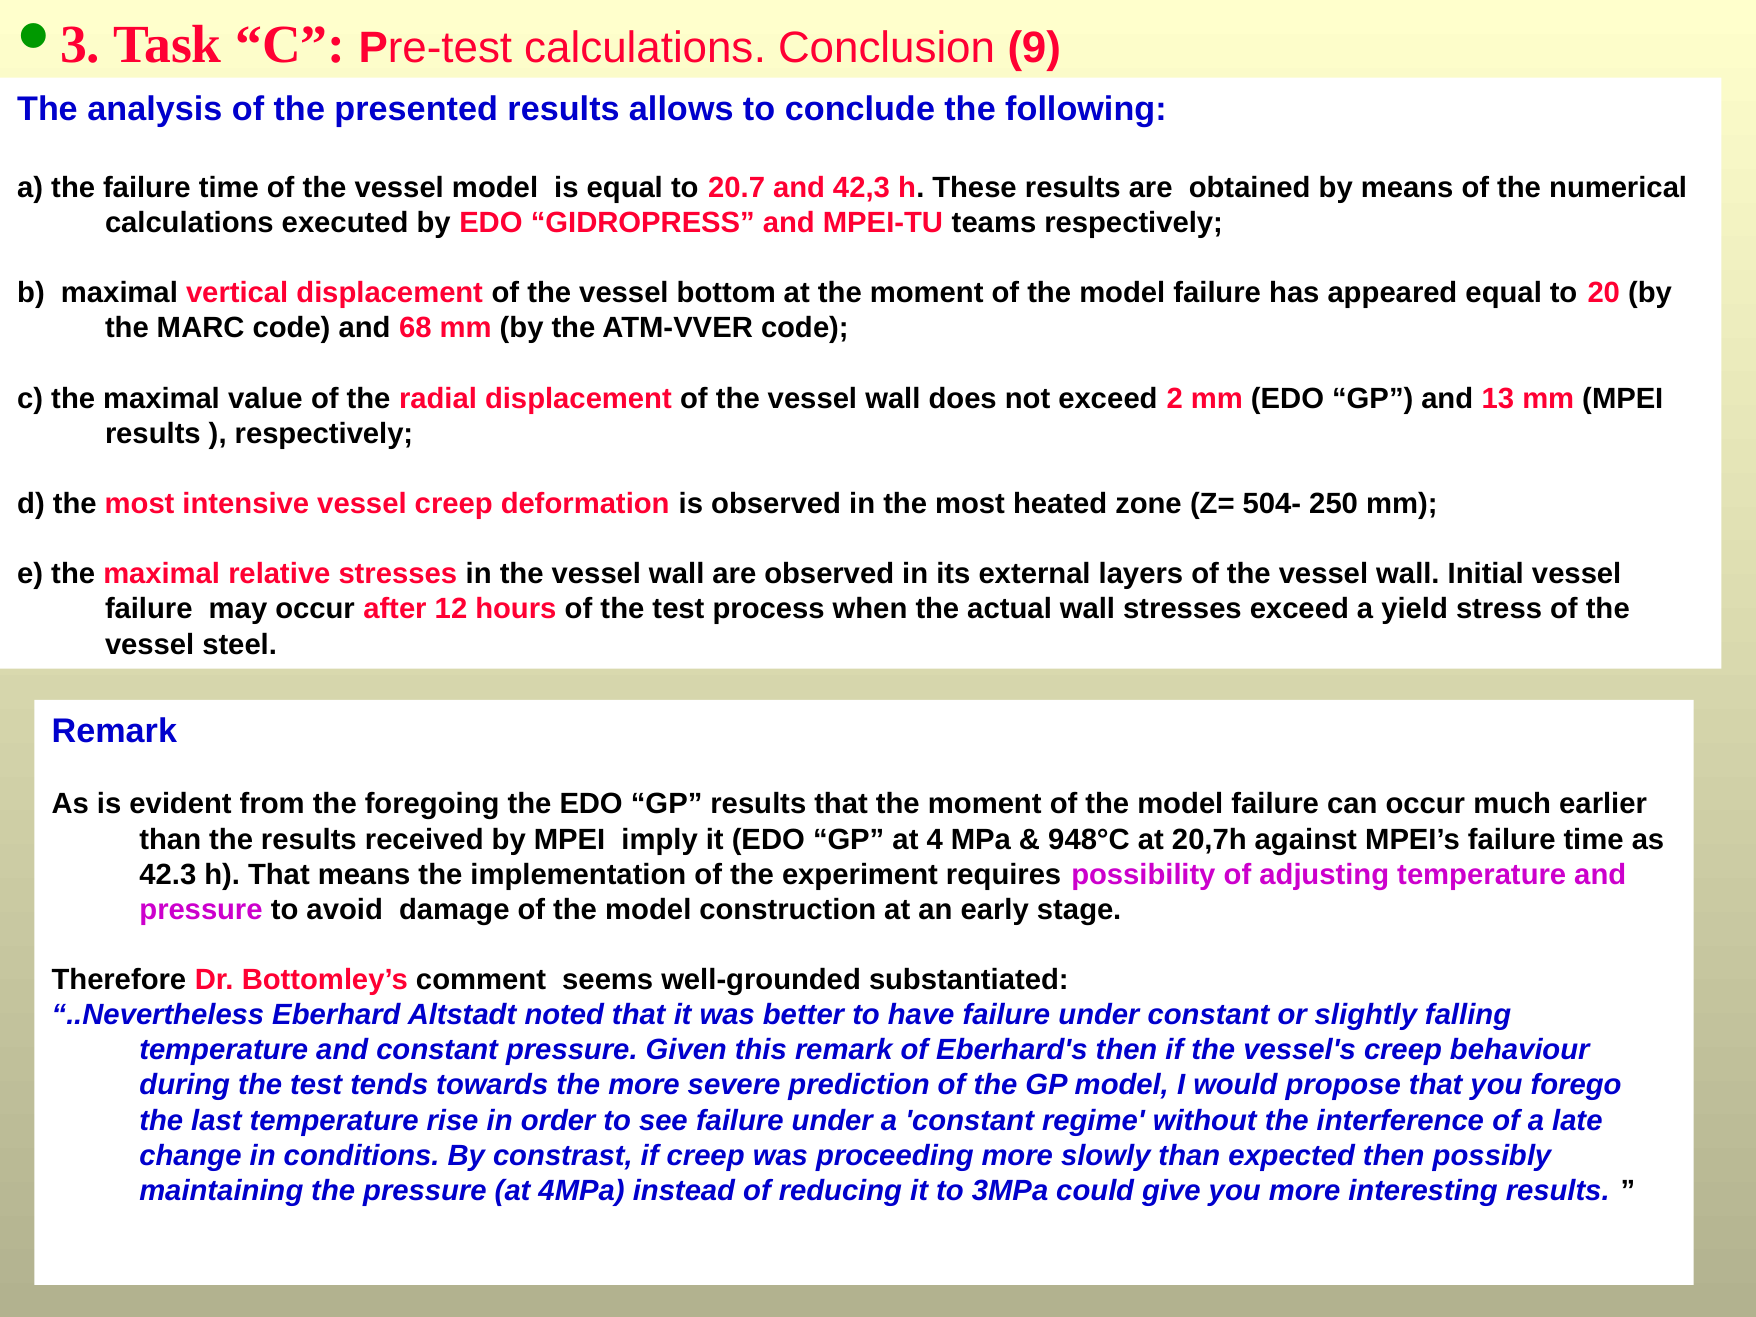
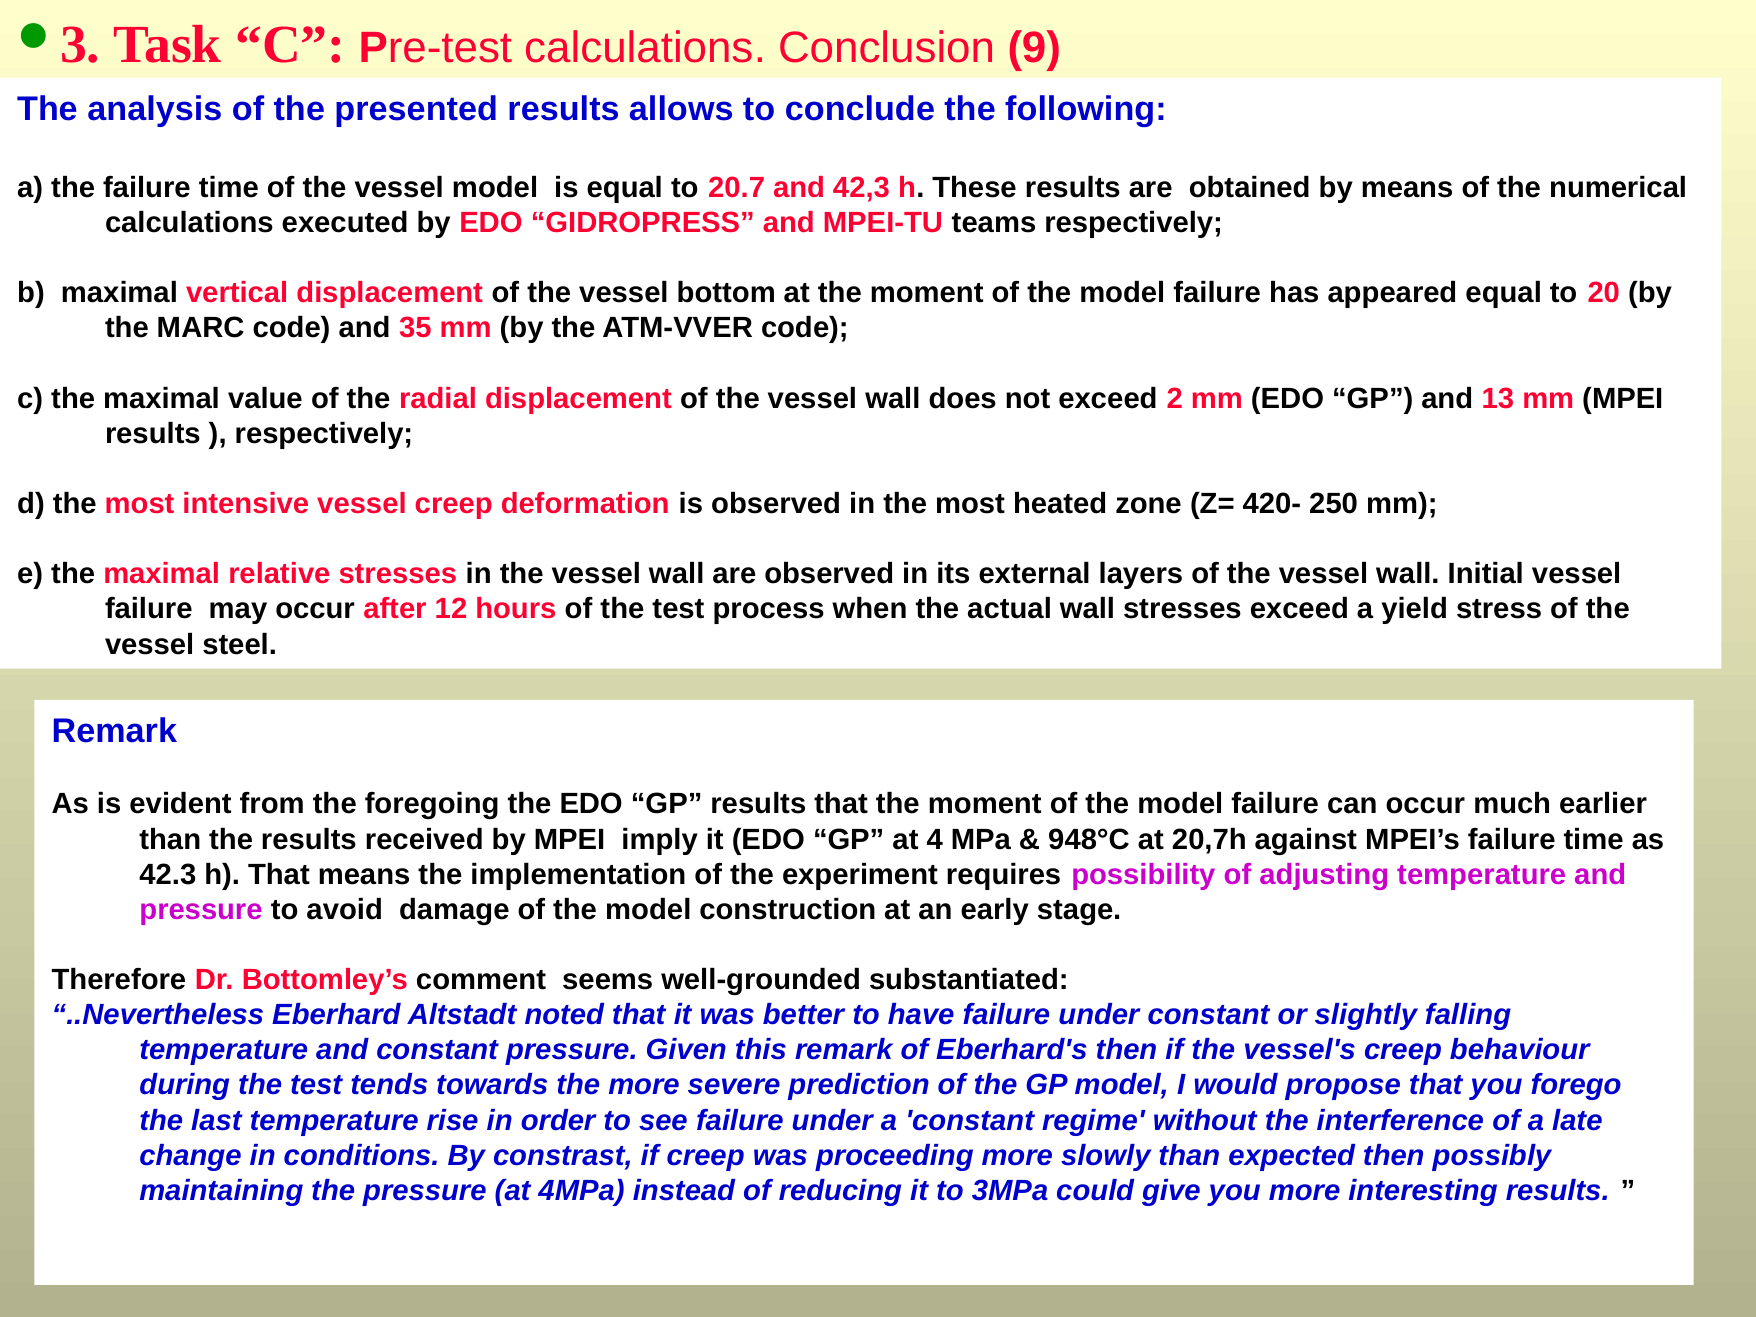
68: 68 -> 35
504-: 504- -> 420-
